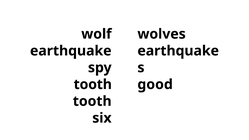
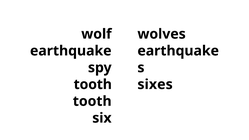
good: good -> sixes
